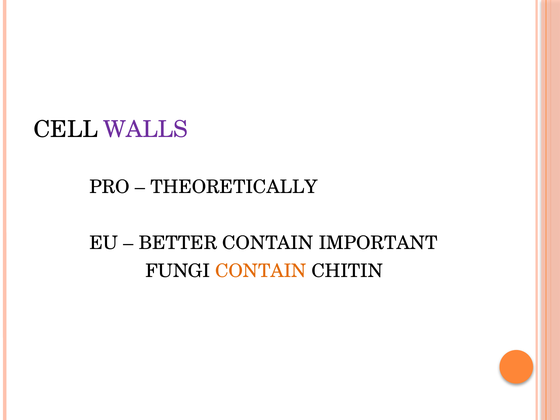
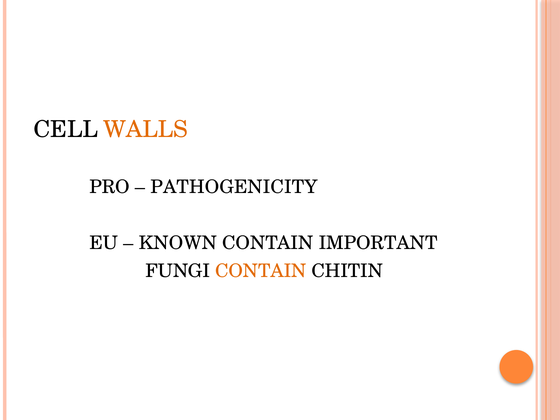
WALLS colour: purple -> orange
THEORETICALLY: THEORETICALLY -> PATHOGENICITY
BETTER: BETTER -> KNOWN
